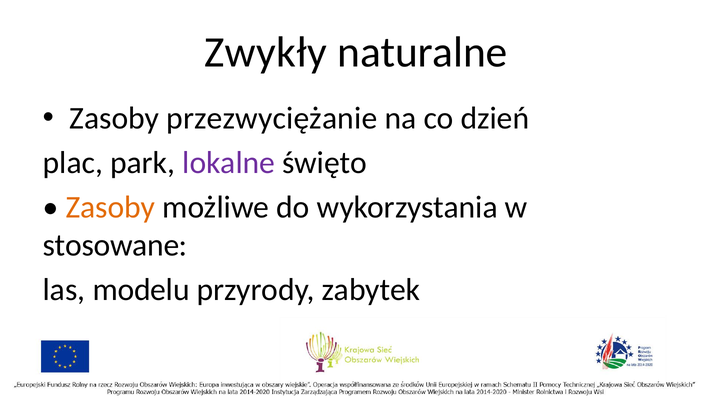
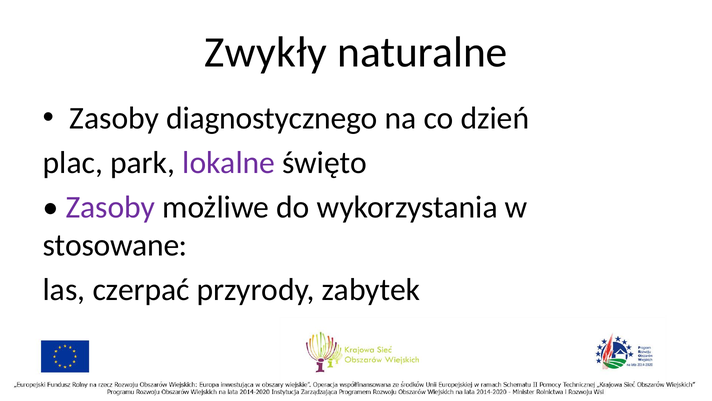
przezwyciężanie: przezwyciężanie -> diagnostycznego
Zasoby at (110, 207) colour: orange -> purple
modelu: modelu -> czerpać
